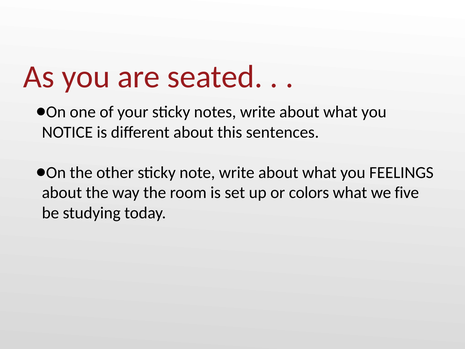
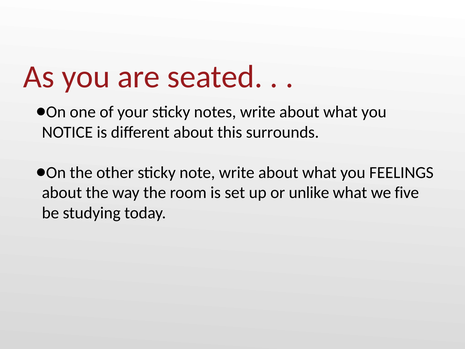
sentences: sentences -> surrounds
colors: colors -> unlike
